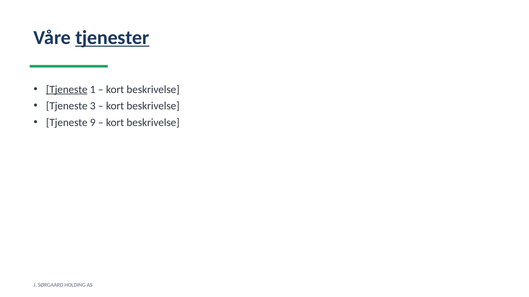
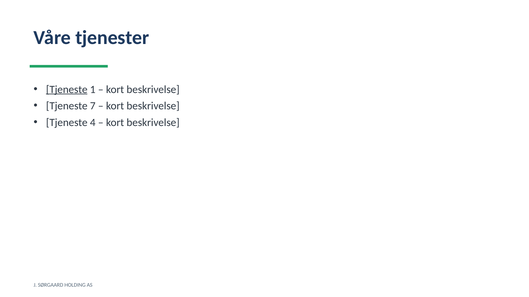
tjenester underline: present -> none
3: 3 -> 7
9: 9 -> 4
